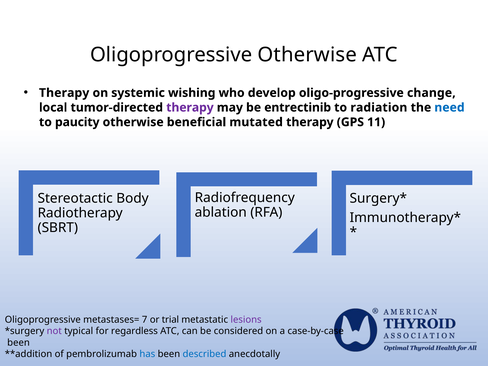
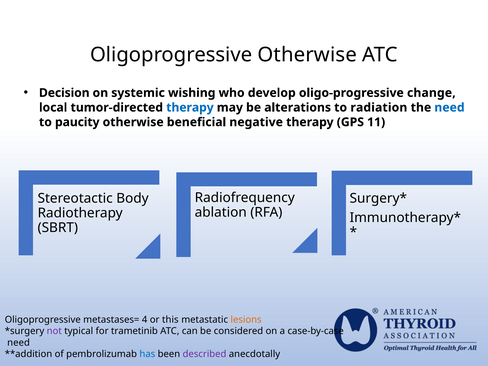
Therapy at (64, 93): Therapy -> Decision
therapy at (190, 108) colour: purple -> blue
entrectinib: entrectinib -> alterations
mutated: mutated -> negative
7: 7 -> 4
trial: trial -> this
lesions colour: purple -> orange
regardless: regardless -> trametinib
been at (19, 343): been -> need
described colour: blue -> purple
